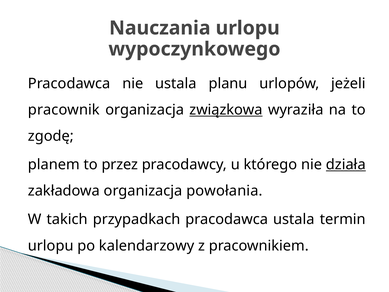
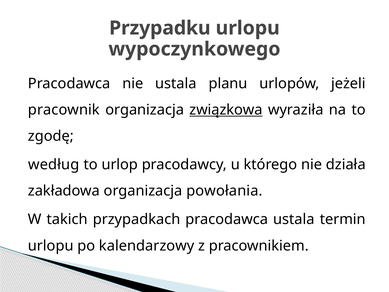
Nauczania: Nauczania -> Przypadku
planem: planem -> według
przez: przez -> urlop
działa underline: present -> none
